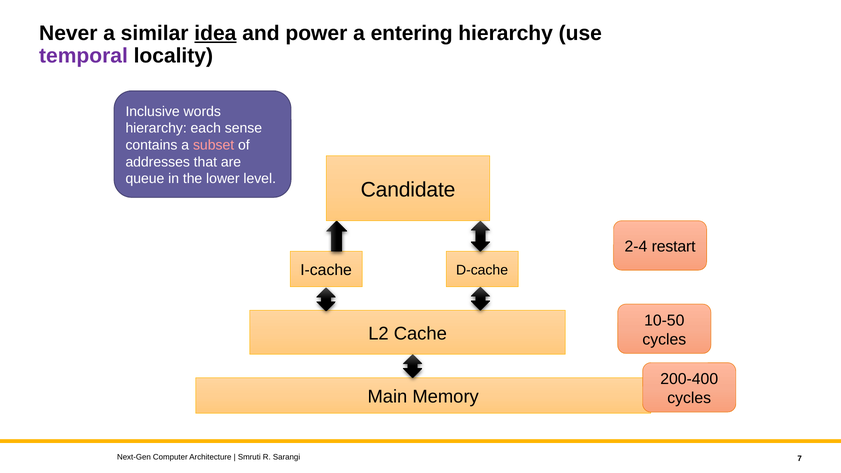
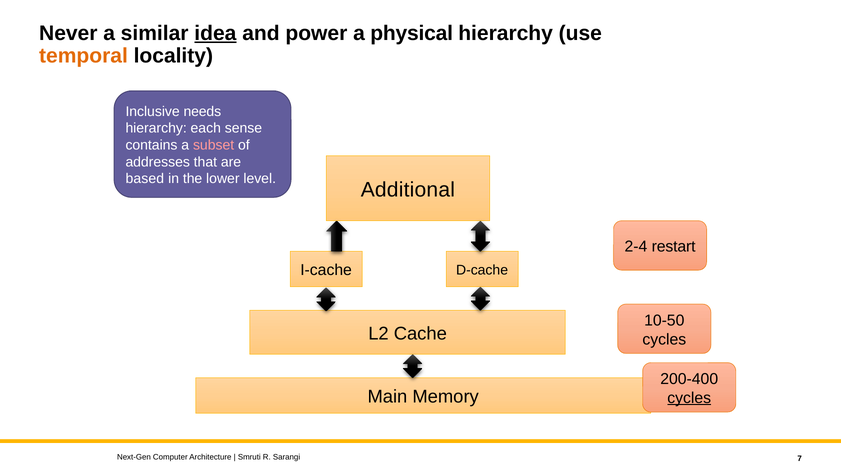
entering: entering -> physical
temporal colour: purple -> orange
words: words -> needs
queue: queue -> based
Candidate: Candidate -> Additional
cycles at (689, 398) underline: none -> present
